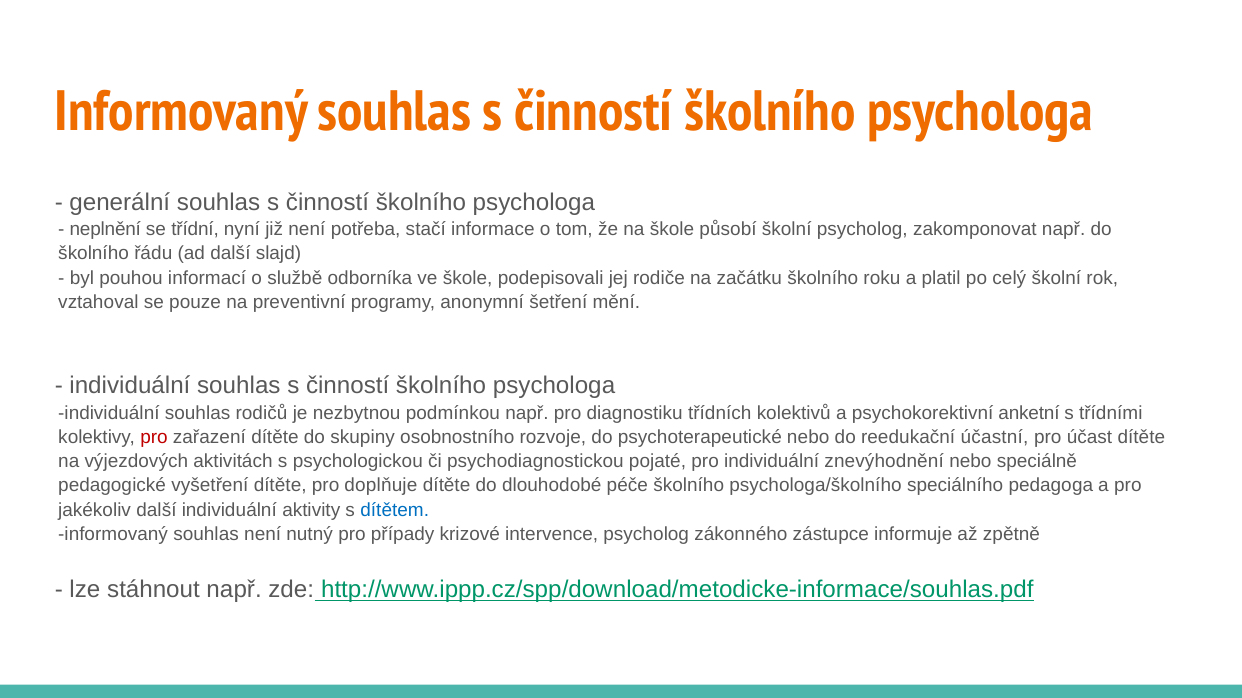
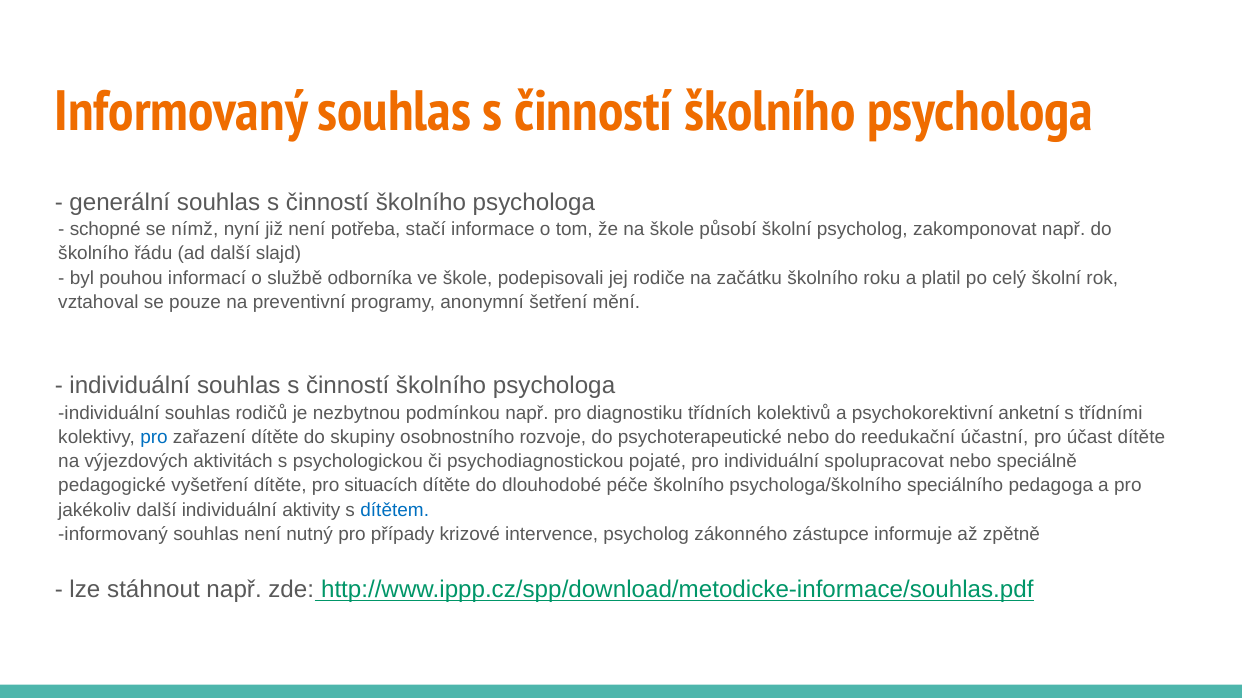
neplnění: neplnění -> schopné
třídní: třídní -> nímž
pro at (154, 438) colour: red -> blue
znevýhodnění: znevýhodnění -> spolupracovat
doplňuje: doplňuje -> situacích
